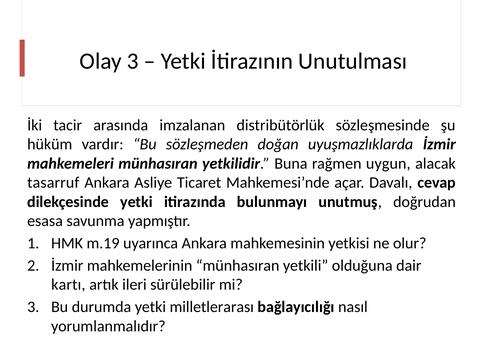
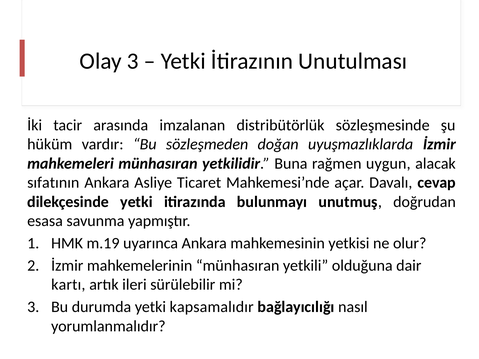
tasarruf: tasarruf -> sıfatının
milletlerarası: milletlerarası -> kapsamalıdır
